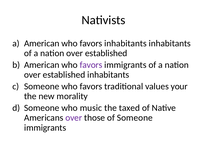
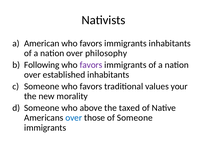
inhabitants at (125, 43): inhabitants -> immigrants
established at (106, 53): established -> philosophy
American at (42, 65): American -> Following
music: music -> above
over at (74, 118) colour: purple -> blue
